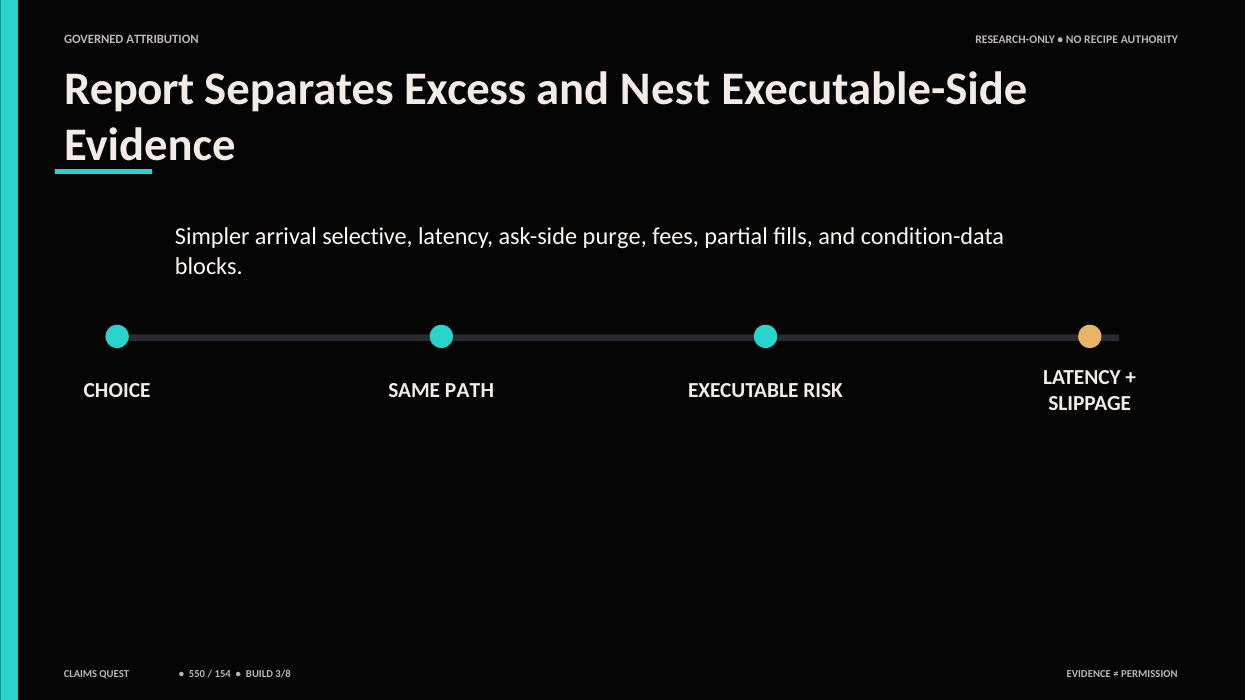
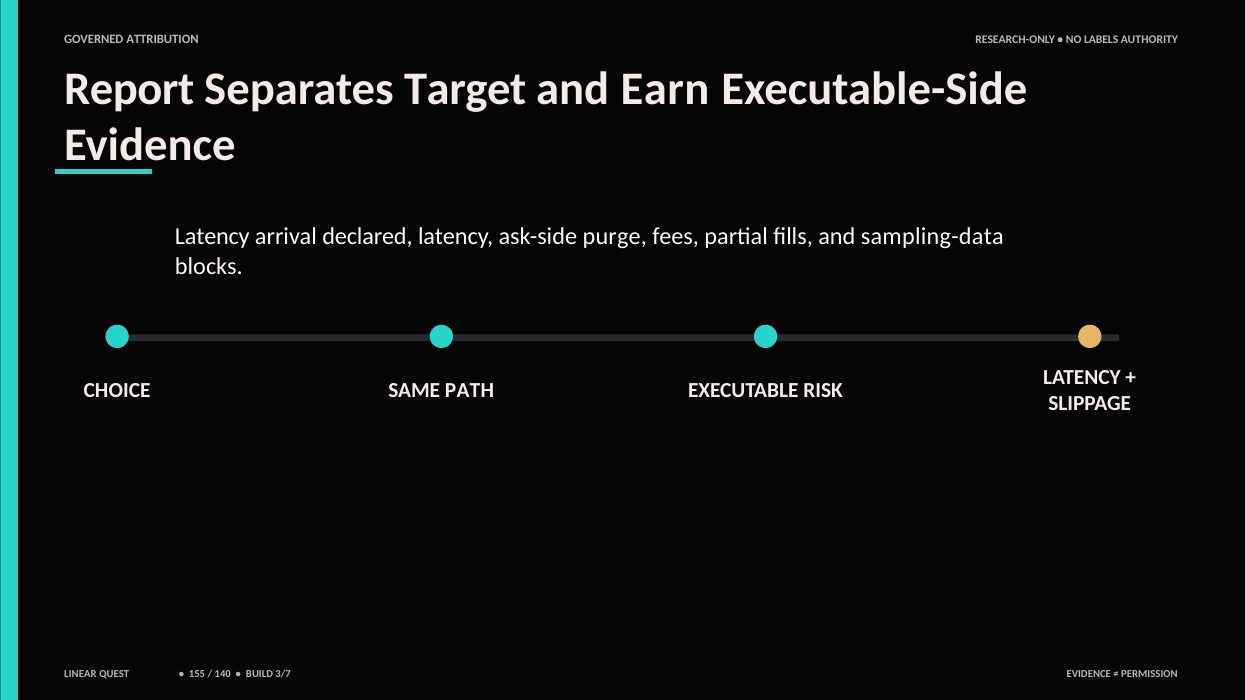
RECIPE: RECIPE -> LABELS
Excess: Excess -> Target
Nest: Nest -> Earn
Simpler at (212, 237): Simpler -> Latency
selective: selective -> declared
condition-data: condition-data -> sampling-data
CLAIMS: CLAIMS -> LINEAR
550: 550 -> 155
154: 154 -> 140
3/8: 3/8 -> 3/7
